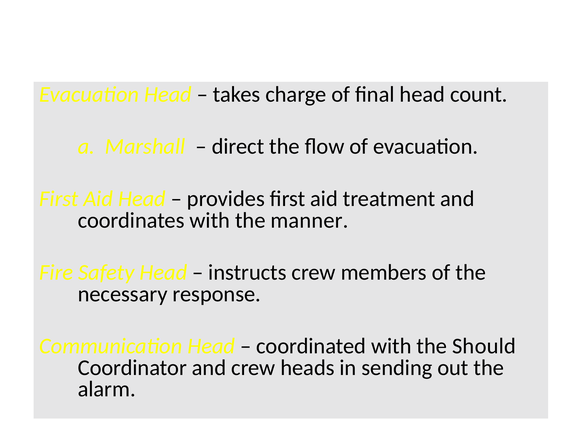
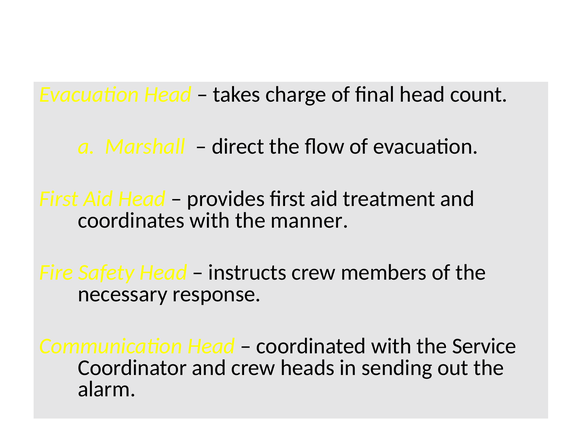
Should: Should -> Service
